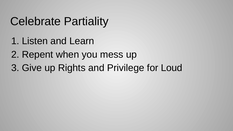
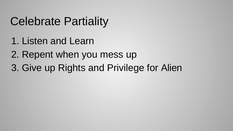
Loud: Loud -> Alien
